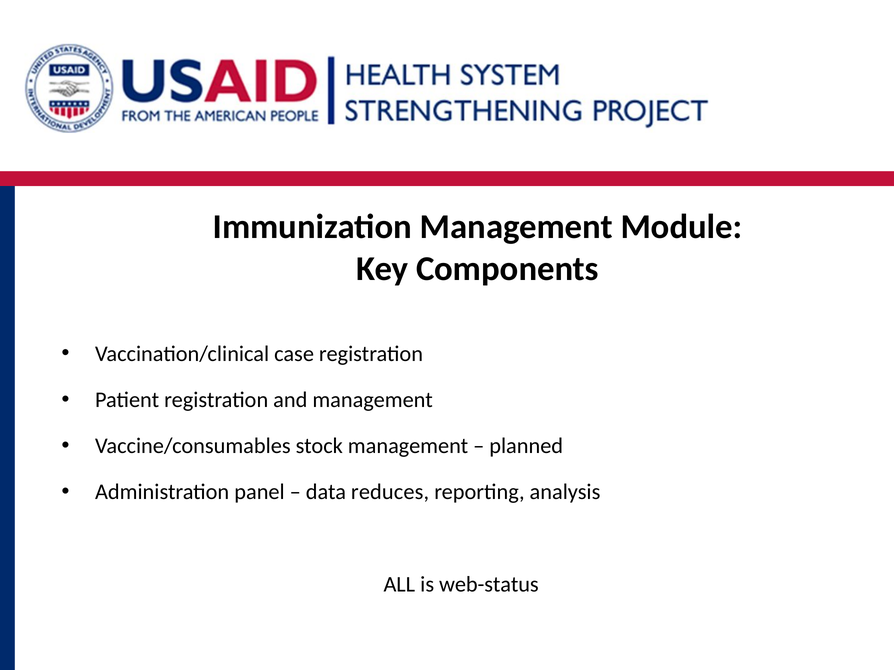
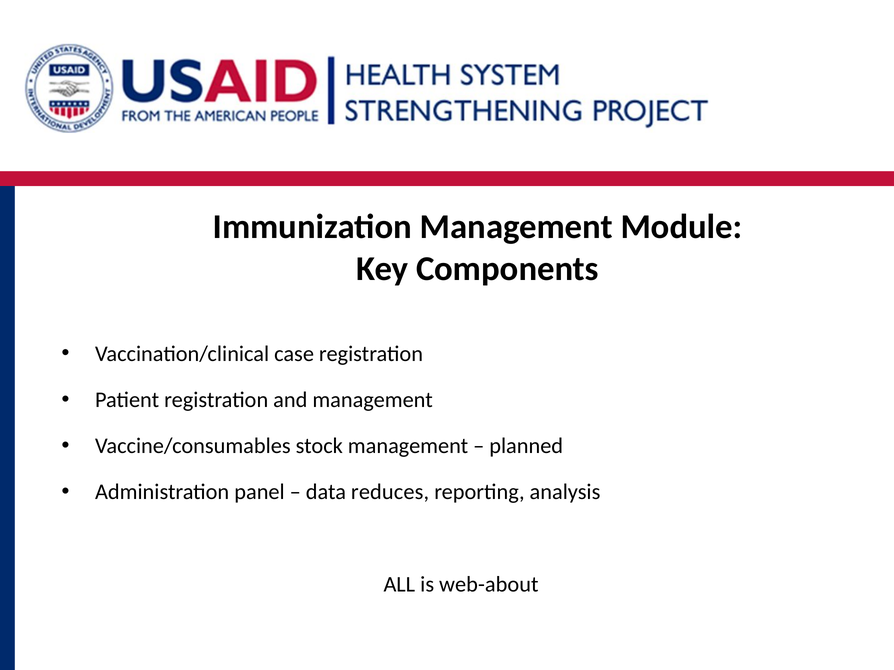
web-status: web-status -> web-about
